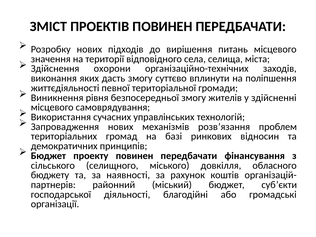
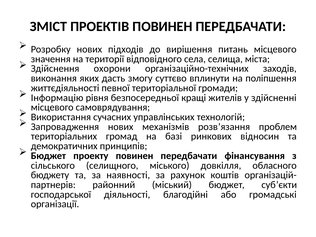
Виникнення: Виникнення -> Інформацію
безпосередньої змогу: змогу -> кращі
